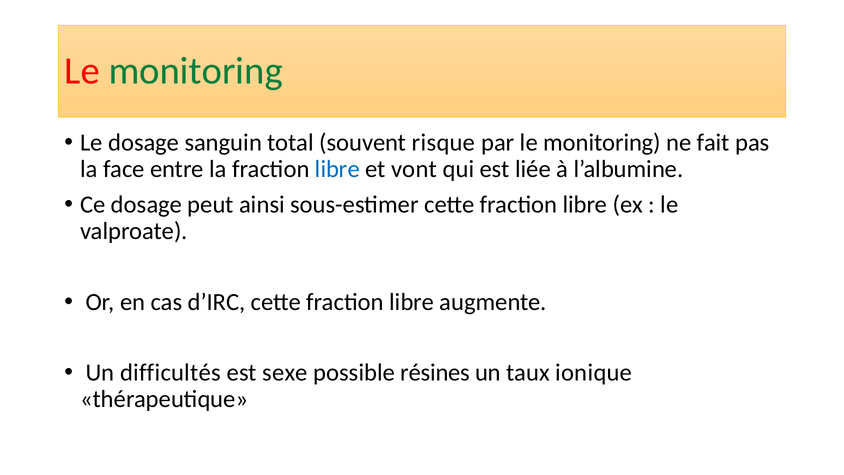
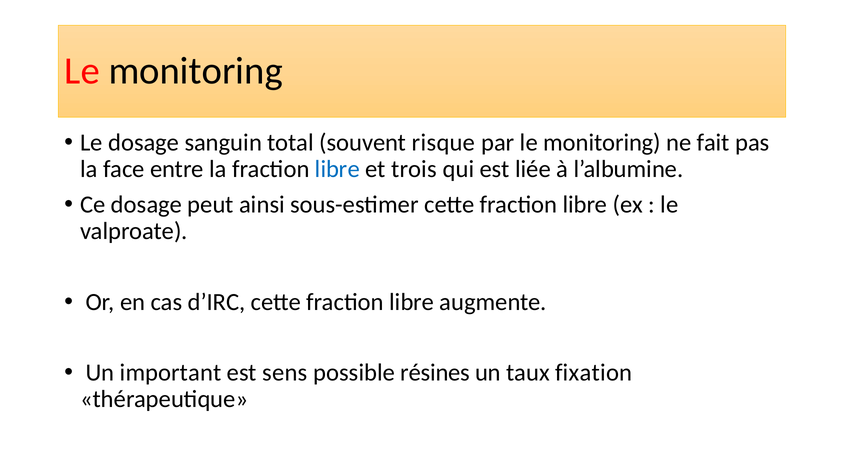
monitoring at (196, 71) colour: green -> black
vont: vont -> trois
difficultés: difficultés -> important
sexe: sexe -> sens
ionique: ionique -> fixation
